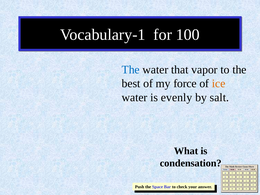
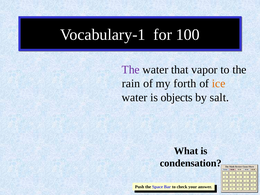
The at (131, 70) colour: blue -> purple
best: best -> rain
force: force -> forth
evenly: evenly -> objects
